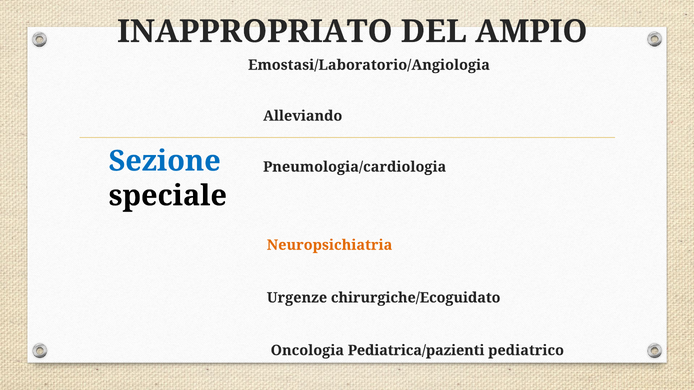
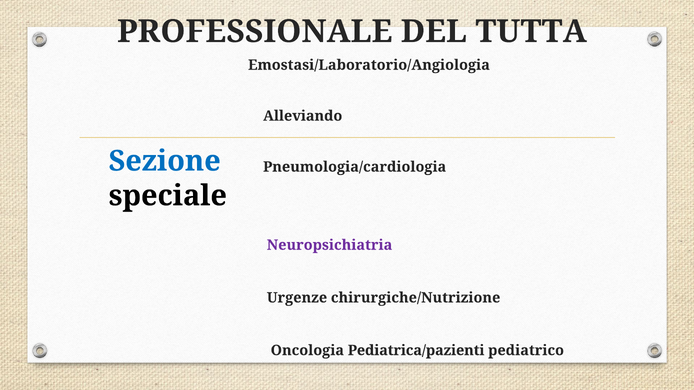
INAPPROPRIATO: INAPPROPRIATO -> PROFESSIONALE
AMPIO: AMPIO -> TUTTA
Neuropsichiatria colour: orange -> purple
chirurgiche/Ecoguidato: chirurgiche/Ecoguidato -> chirurgiche/Nutrizione
